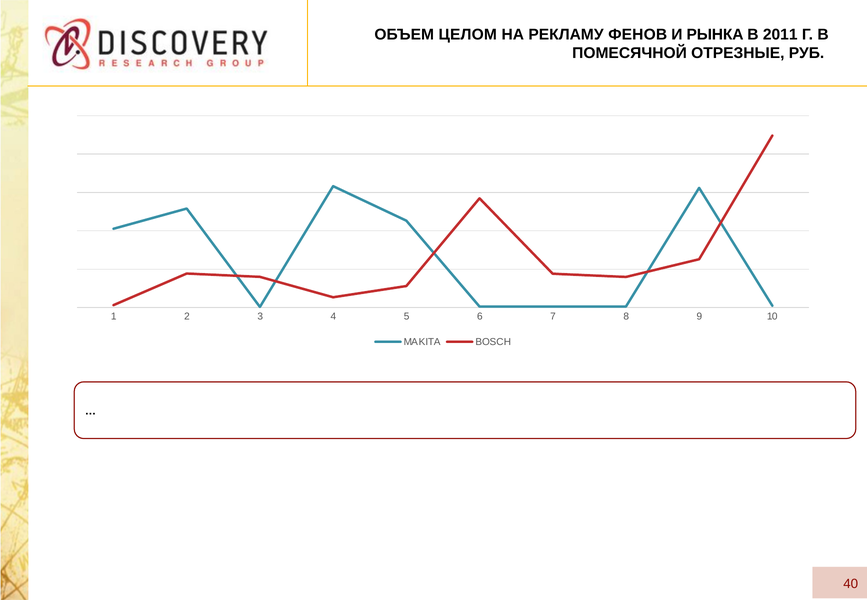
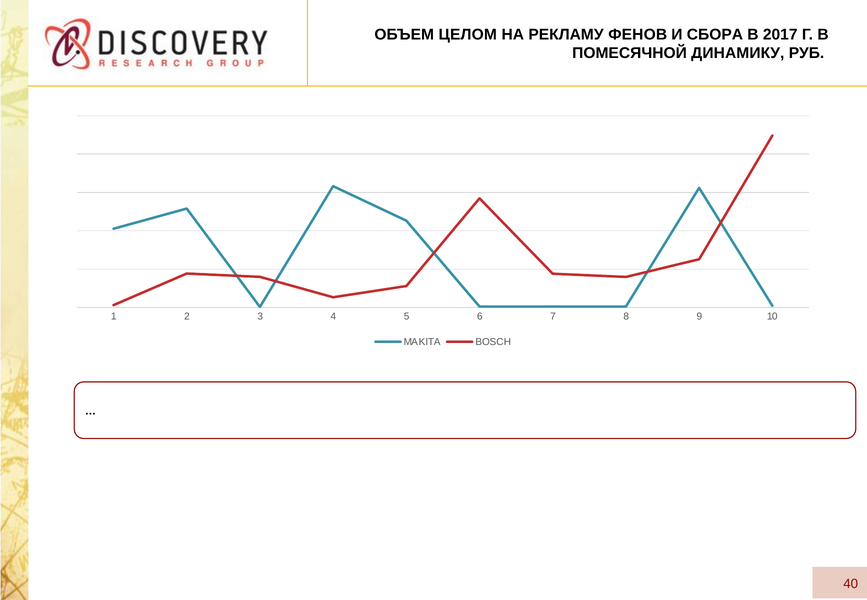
РЫНКА: РЫНКА -> СБОРА
2011: 2011 -> 2017
ОТРЕЗНЫЕ: ОТРЕЗНЫЕ -> ДИНАМИКУ
